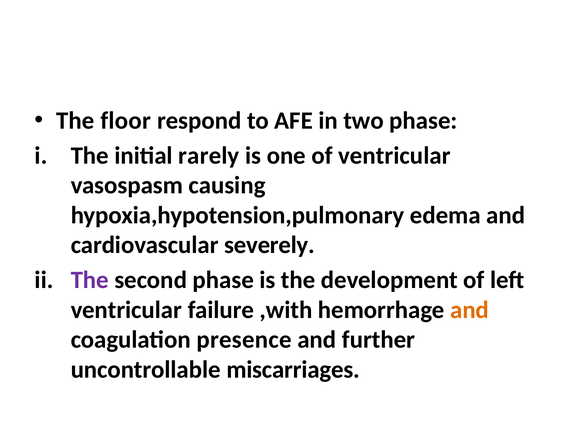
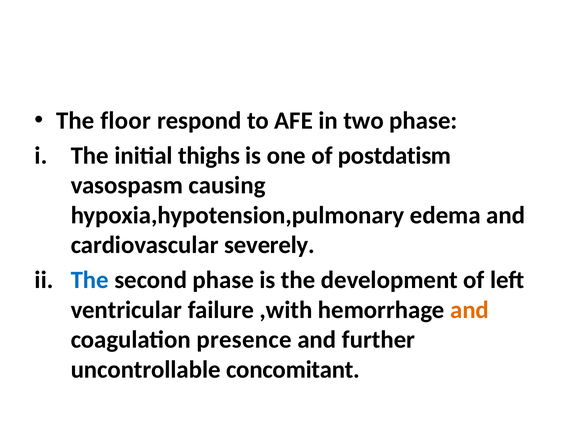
rarely: rarely -> thighs
of ventricular: ventricular -> postdatism
The at (90, 280) colour: purple -> blue
miscarriages: miscarriages -> concomitant
